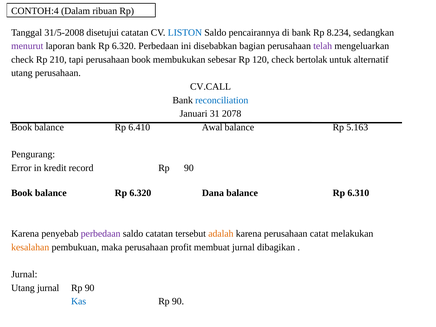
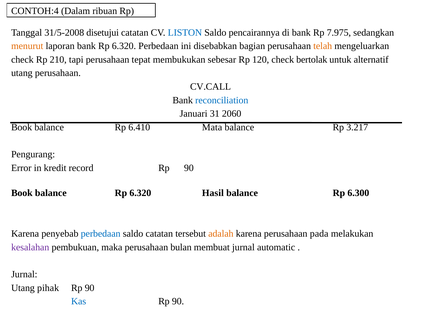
8.234: 8.234 -> 7.975
menurut colour: purple -> orange
telah colour: purple -> orange
perusahaan book: book -> tepat
2078: 2078 -> 2060
Awal: Awal -> Mata
5.163: 5.163 -> 3.217
Dana: Dana -> Hasil
6.310: 6.310 -> 6.300
perbedaan at (101, 234) colour: purple -> blue
catat: catat -> pada
kesalahan colour: orange -> purple
profit: profit -> bulan
dibagikan: dibagikan -> automatic
Utang jurnal: jurnal -> pihak
